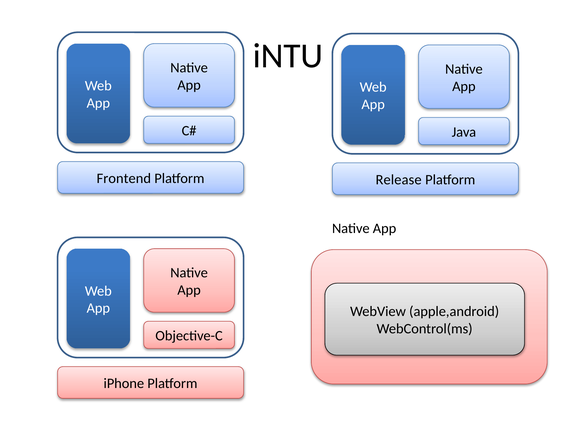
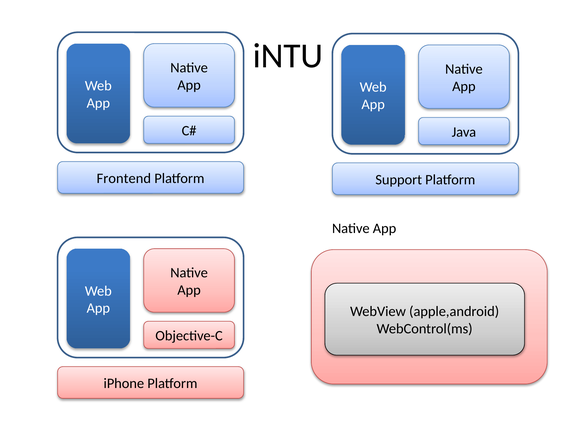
Release: Release -> Support
